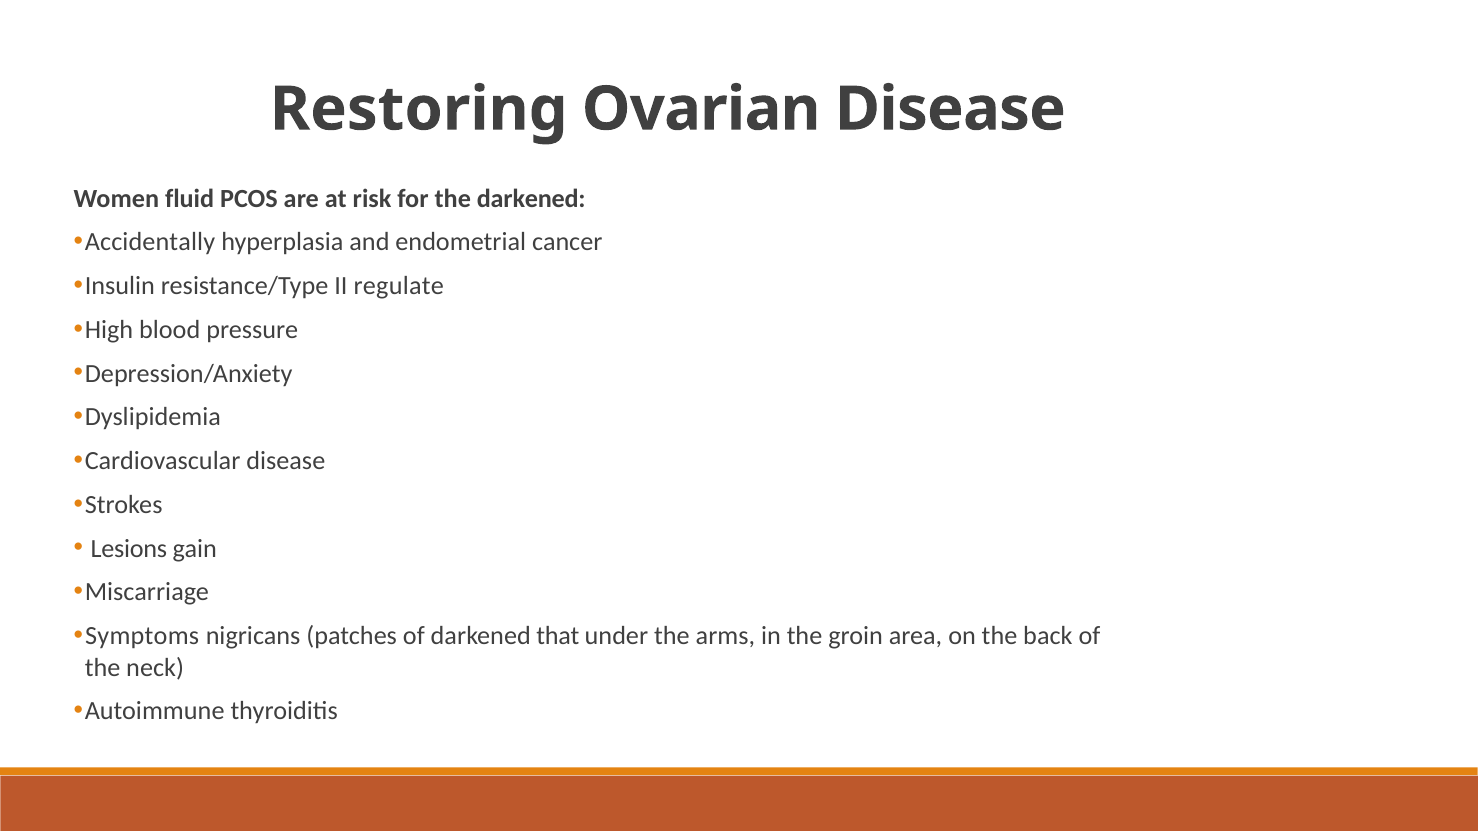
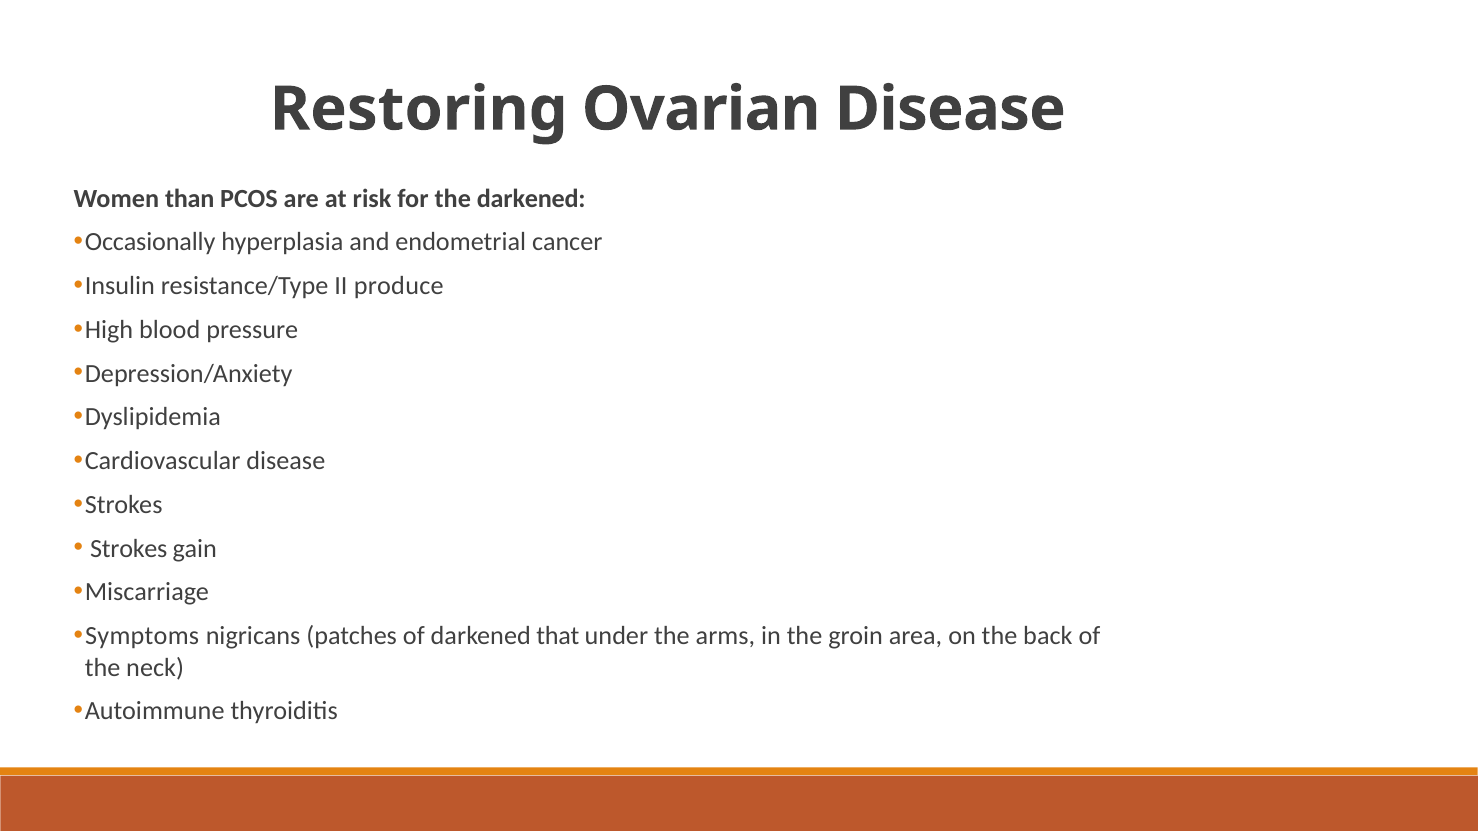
fluid: fluid -> than
Accidentally: Accidentally -> Occasionally
regulate: regulate -> produce
Lesions at (129, 549): Lesions -> Strokes
